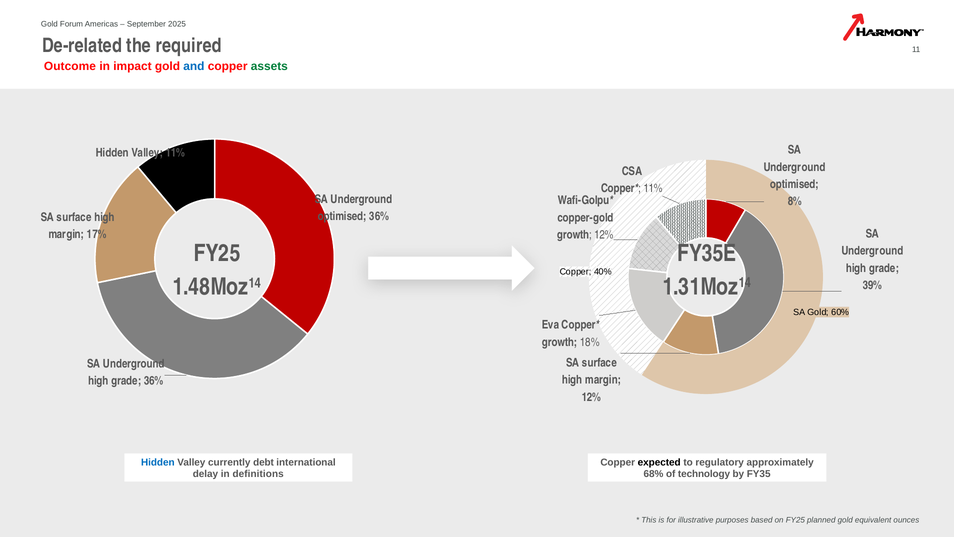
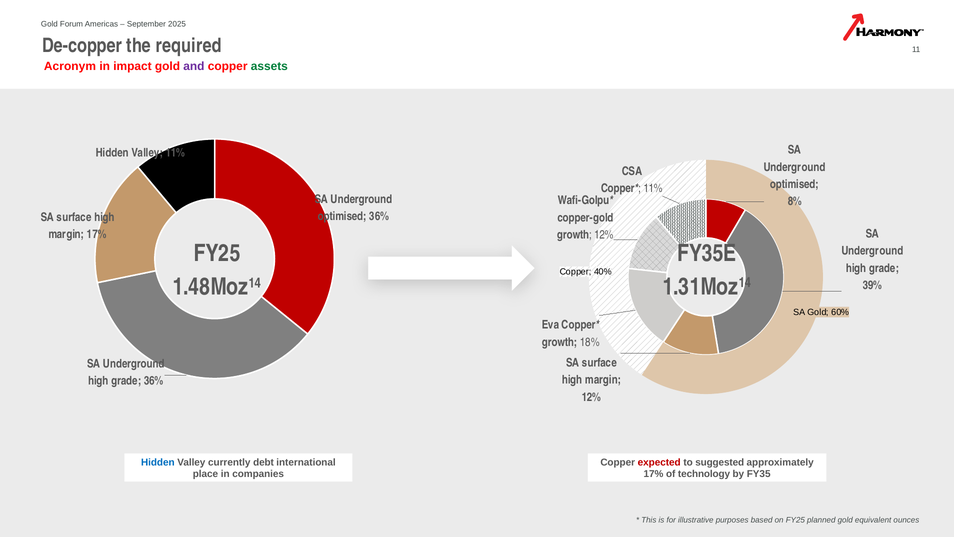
De-related: De-related -> De-copper
Outcome: Outcome -> Acronym
and colour: blue -> purple
expected colour: black -> red
regulatory: regulatory -> suggested
delay: delay -> place
definitions: definitions -> companies
68% at (653, 474): 68% -> 17%
